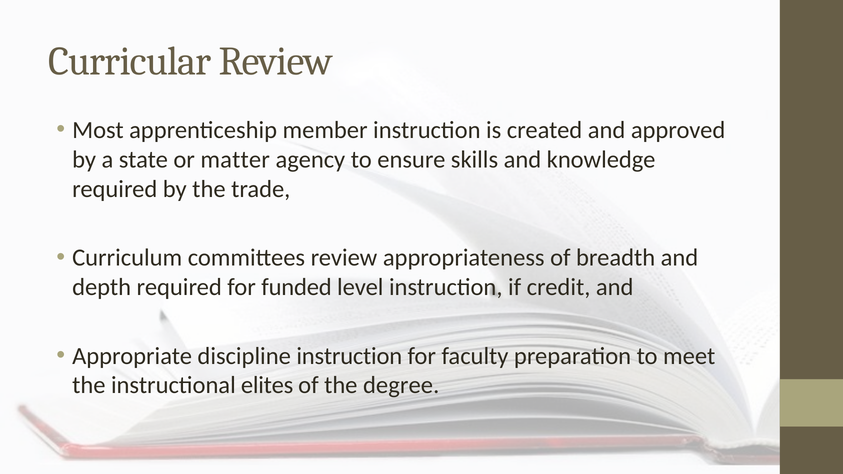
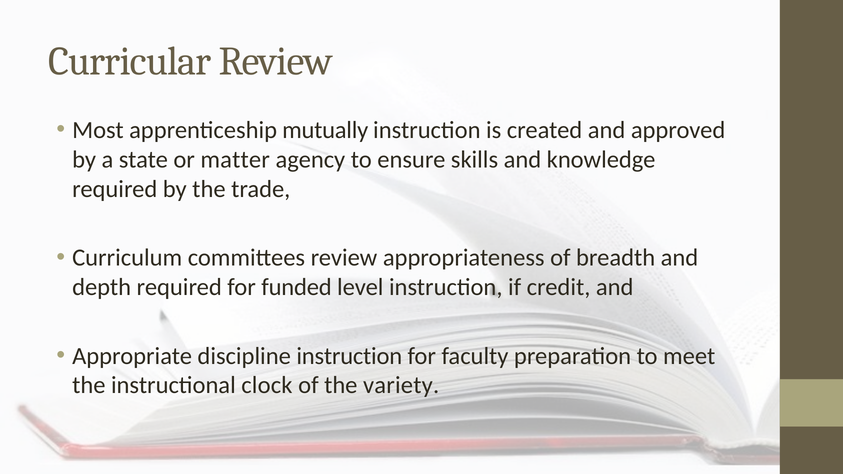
member: member -> mutually
elites: elites -> clock
degree: degree -> variety
